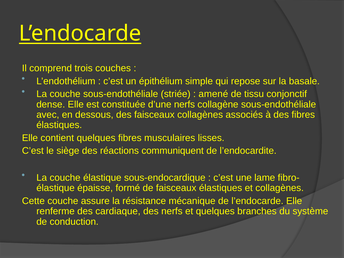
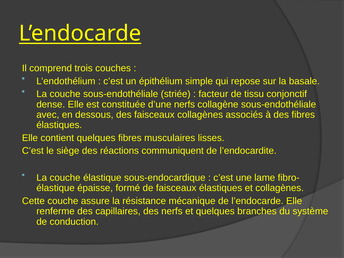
amené: amené -> facteur
cardiaque: cardiaque -> capillaires
